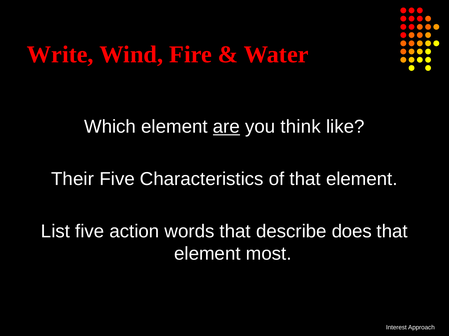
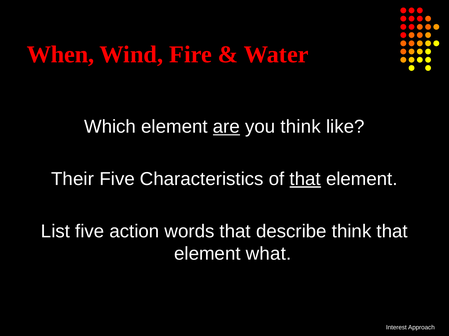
Write: Write -> When
that at (305, 179) underline: none -> present
describe does: does -> think
most: most -> what
